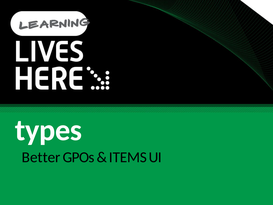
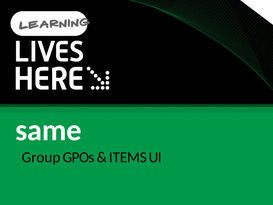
types: types -> same
Better: Better -> Group
